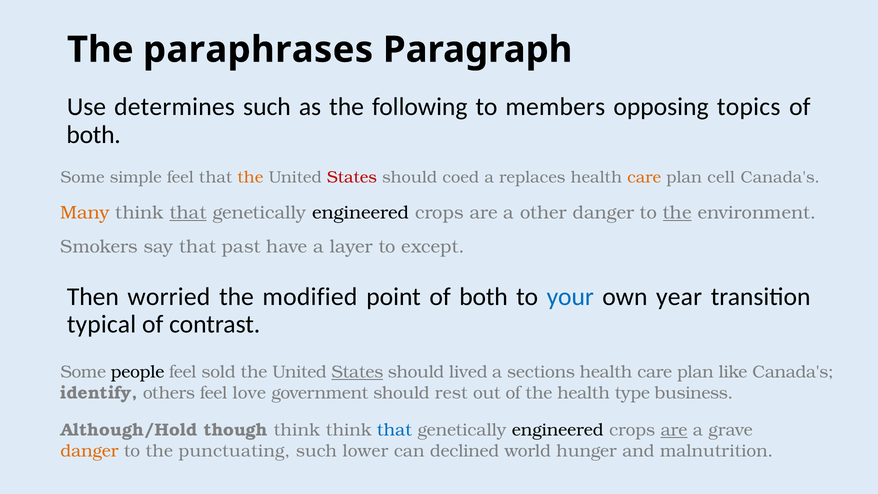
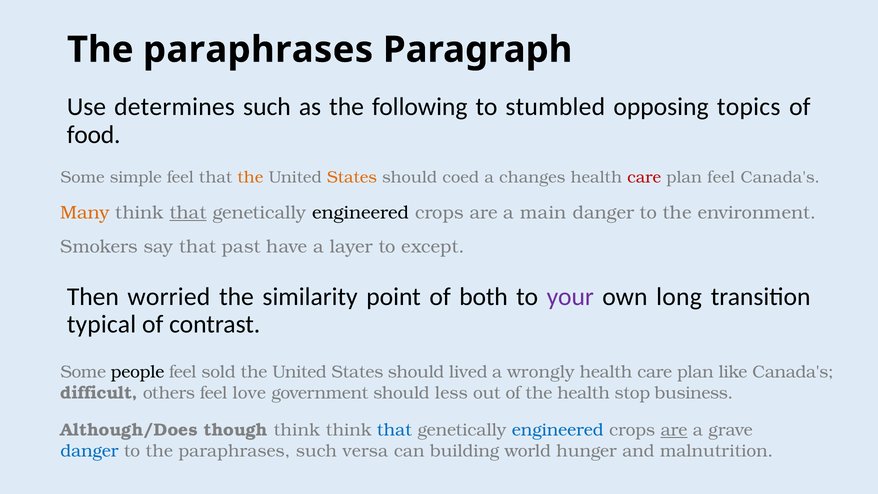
members: members -> stumbled
both at (94, 135): both -> food
States at (352, 177) colour: red -> orange
replaces: replaces -> changes
care at (644, 177) colour: orange -> red
plan cell: cell -> feel
other: other -> main
the at (677, 213) underline: present -> none
modified: modified -> similarity
your colour: blue -> purple
year: year -> long
States at (357, 372) underline: present -> none
sections: sections -> wrongly
identify: identify -> difficult
rest: rest -> less
type: type -> stop
Although/Hold: Although/Hold -> Although/Does
engineered at (558, 430) colour: black -> blue
danger at (89, 451) colour: orange -> blue
to the punctuating: punctuating -> paraphrases
lower: lower -> versa
declined: declined -> building
